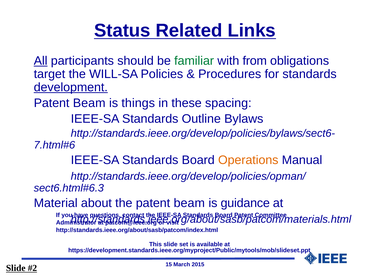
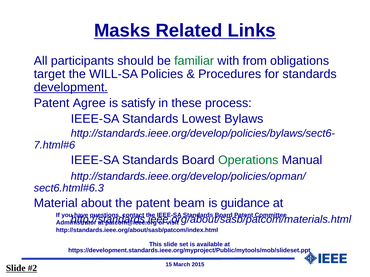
Status: Status -> Masks
All underline: present -> none
Beam at (89, 103): Beam -> Agree
things: things -> satisfy
spacing: spacing -> process
Outline: Outline -> Lowest
Operations colour: orange -> green
